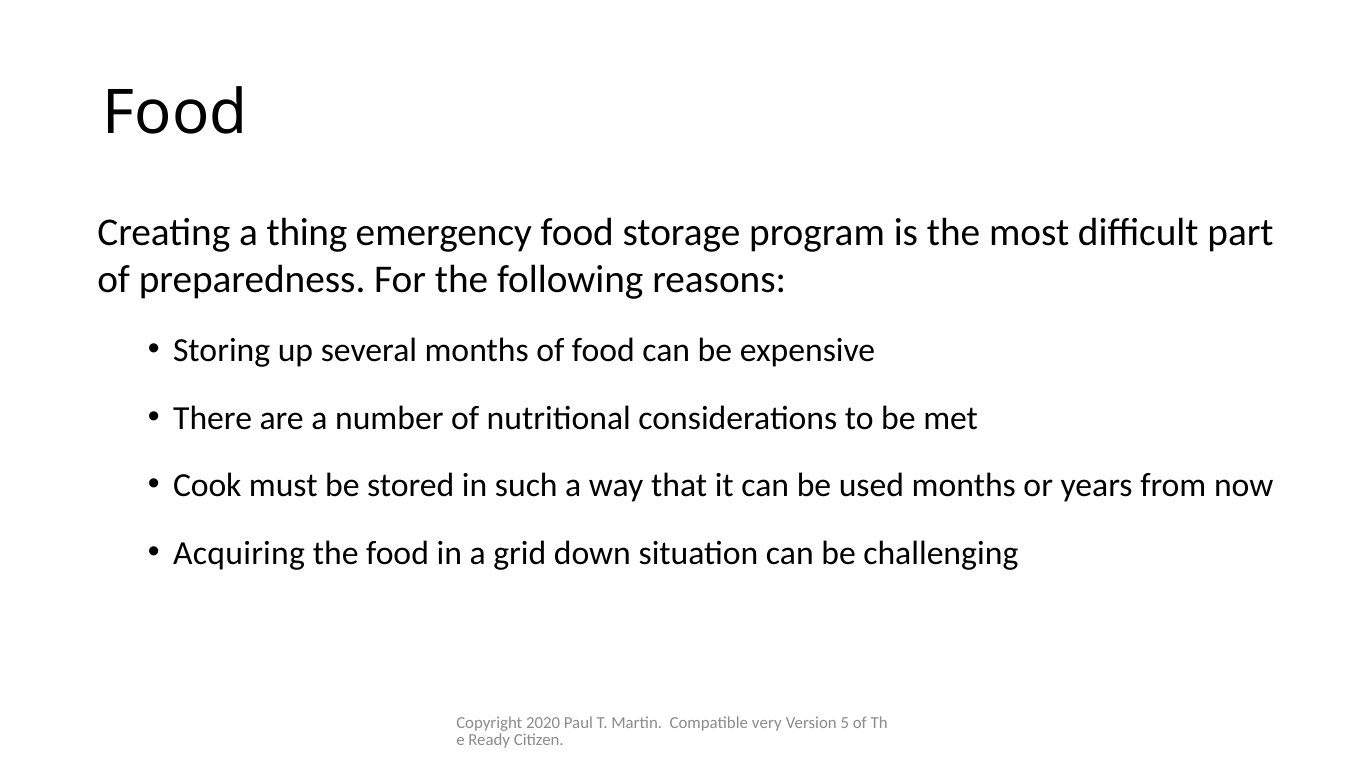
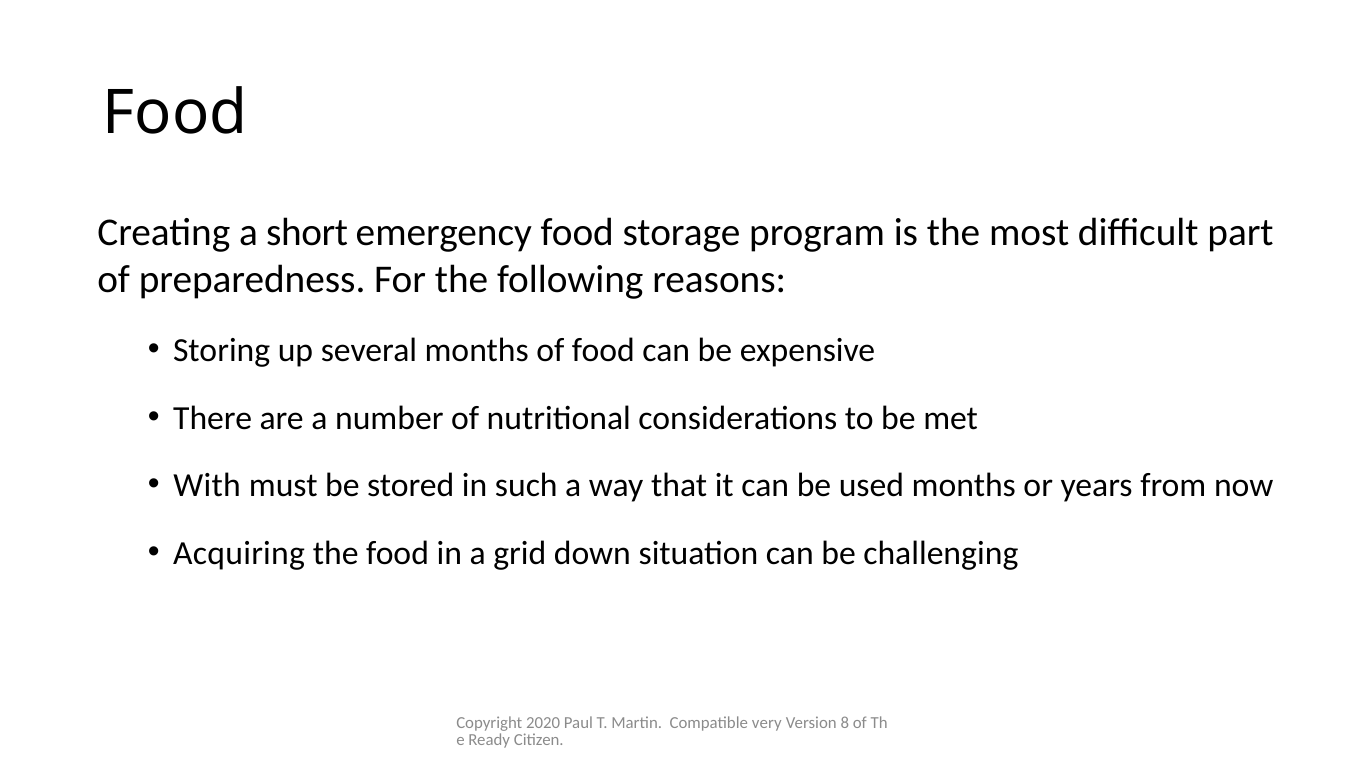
thing: thing -> short
Cook: Cook -> With
5: 5 -> 8
